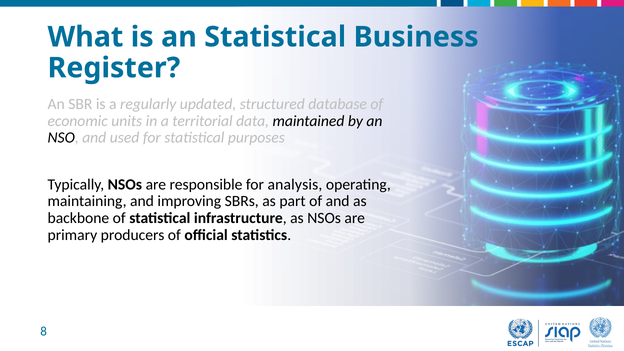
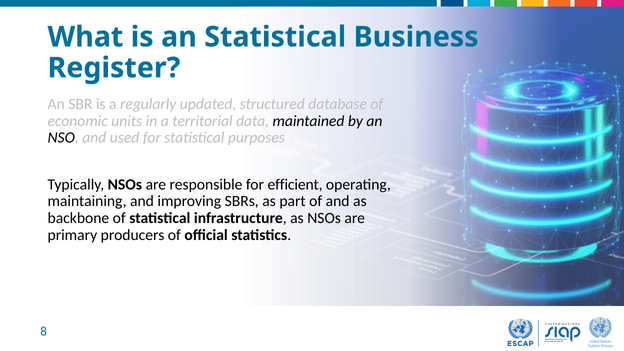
analysis: analysis -> efficient
